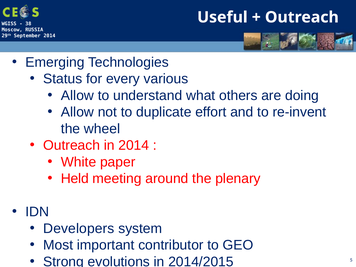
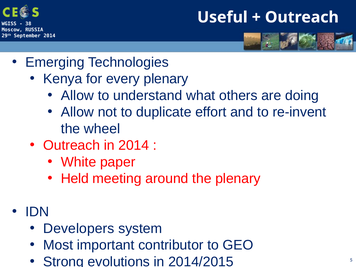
Status: Status -> Kenya
every various: various -> plenary
